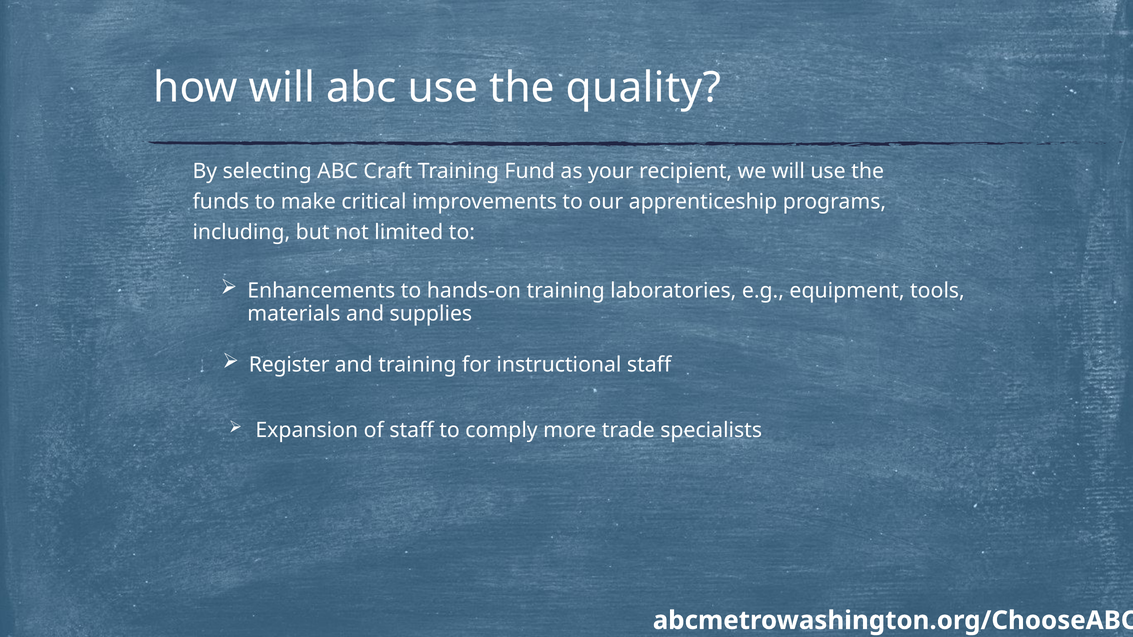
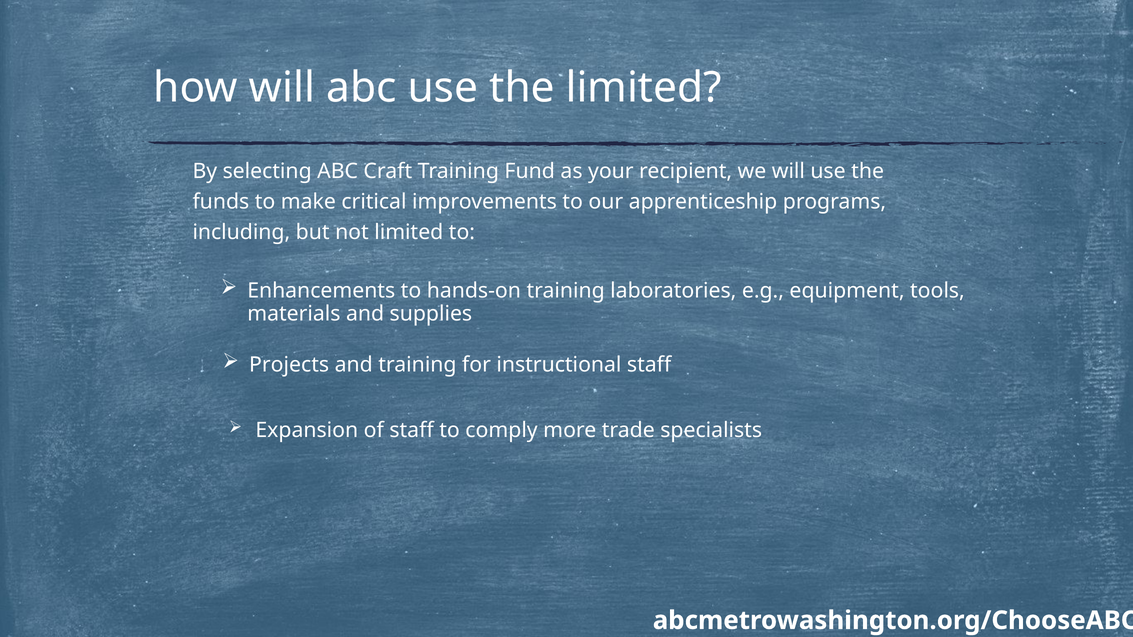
the quality: quality -> limited
Register: Register -> Projects
